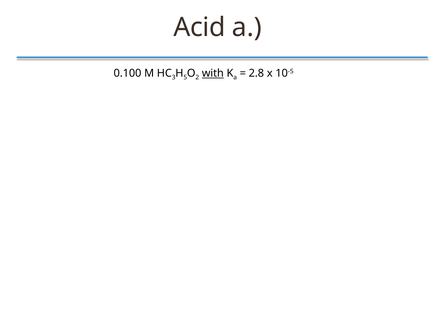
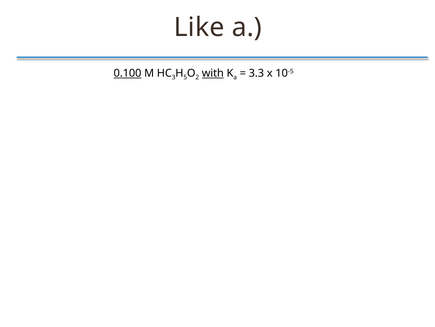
Acid: Acid -> Like
0.100 underline: none -> present
2.8: 2.8 -> 3.3
